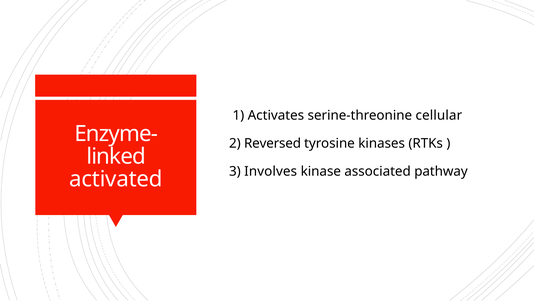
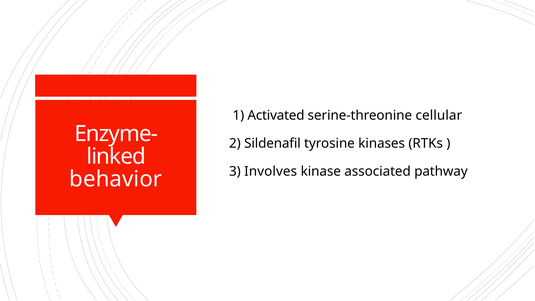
Activates: Activates -> Activated
Reversed: Reversed -> Sildenafil
activated: activated -> behavior
